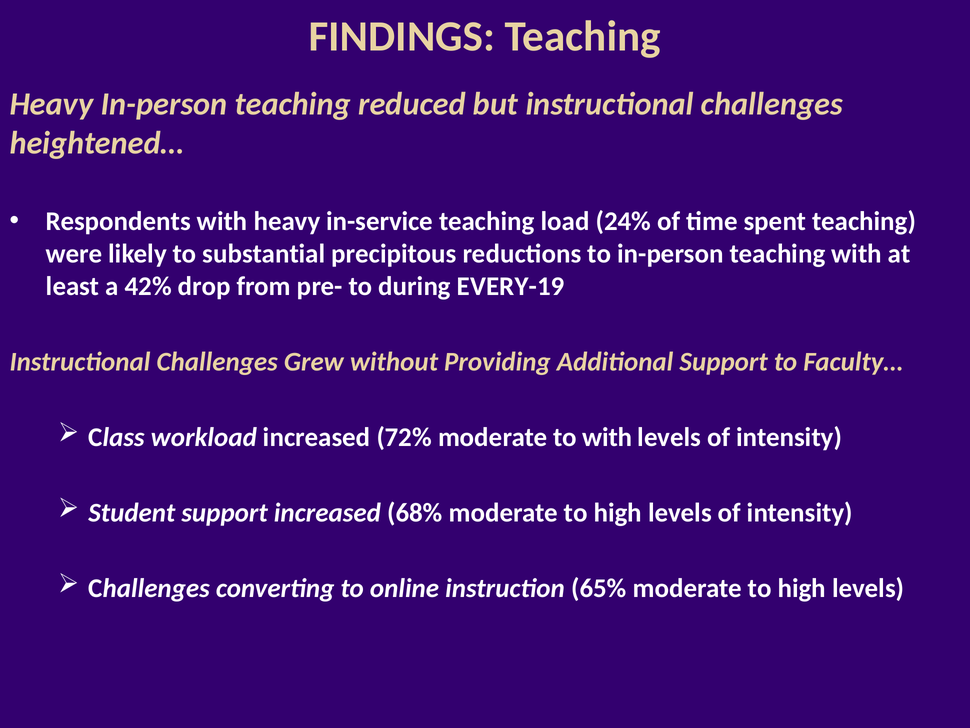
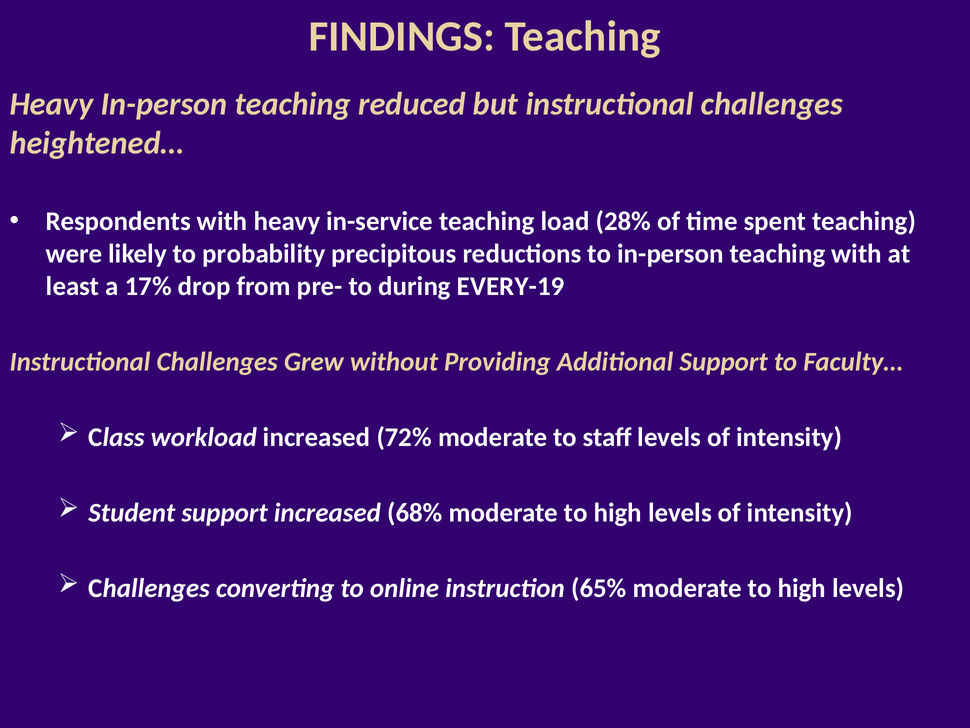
24%: 24% -> 28%
substantial: substantial -> probability
42%: 42% -> 17%
to with: with -> staff
